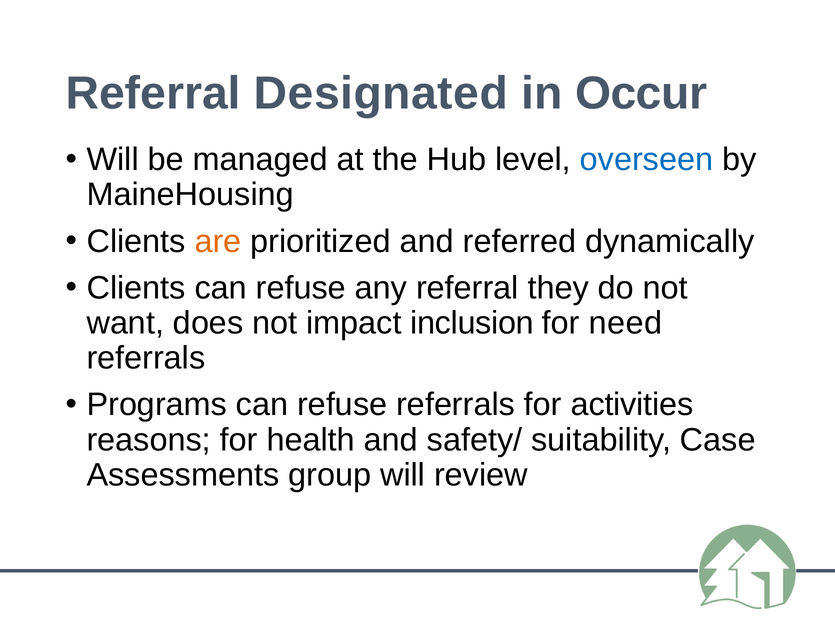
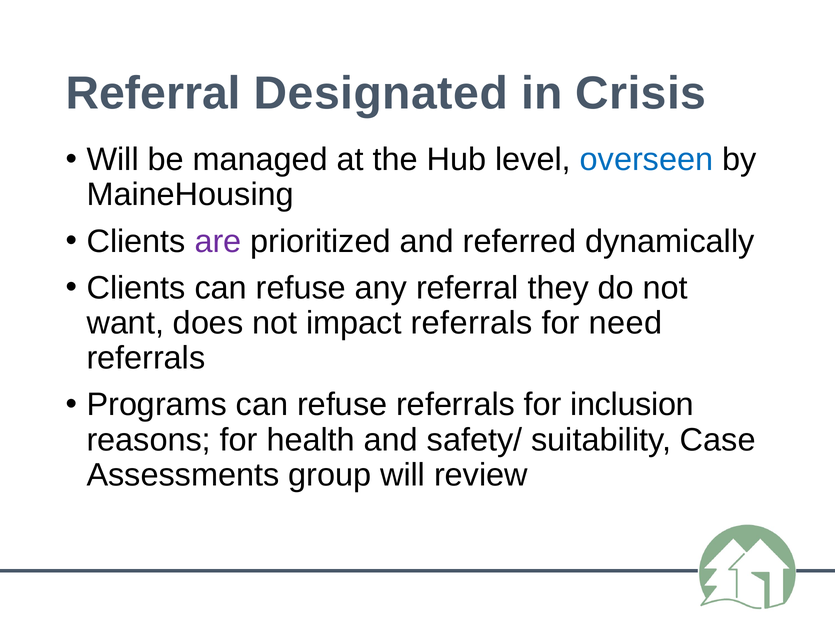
Occur: Occur -> Crisis
are colour: orange -> purple
impact inclusion: inclusion -> referrals
activities: activities -> inclusion
